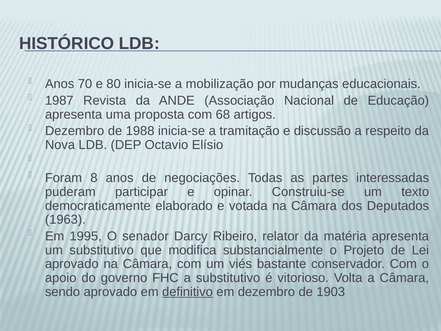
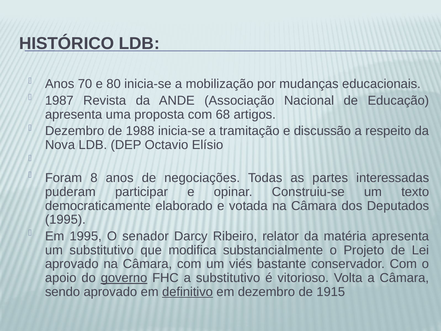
1963 at (65, 220): 1963 -> 1995
governo underline: none -> present
1903: 1903 -> 1915
